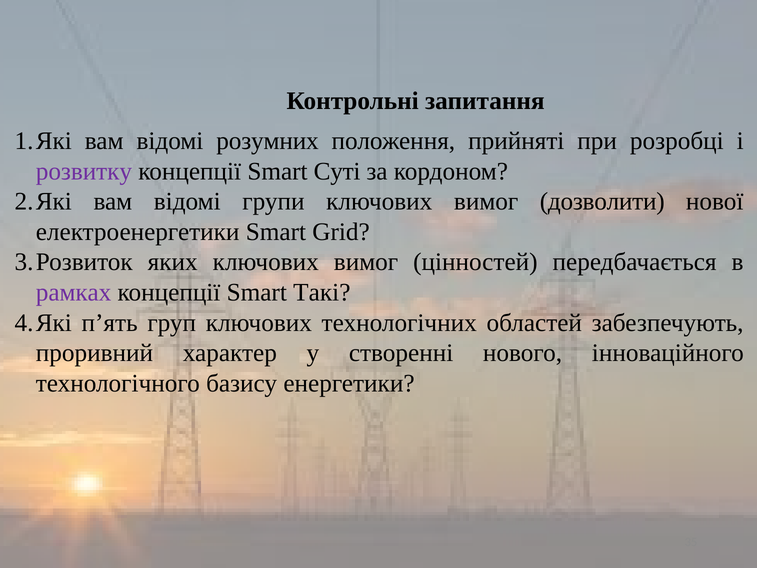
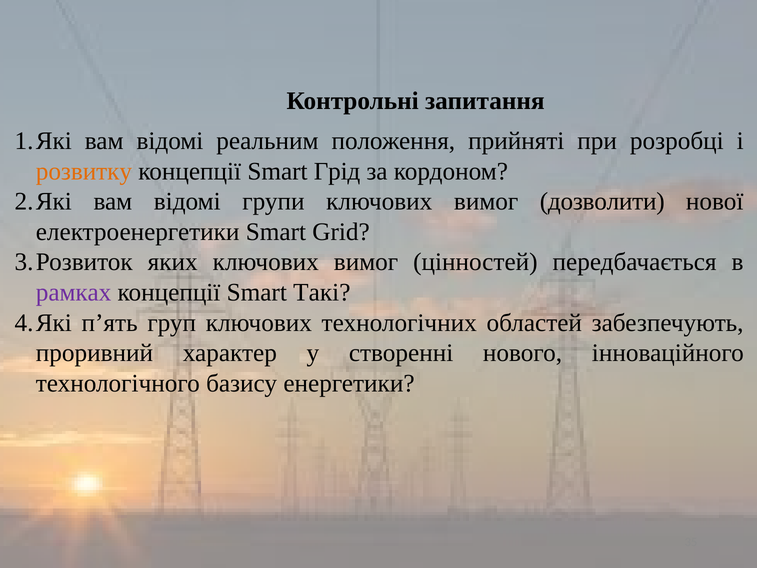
розумних: розумних -> реальним
розвитку colour: purple -> orange
Суті: Суті -> Грід
